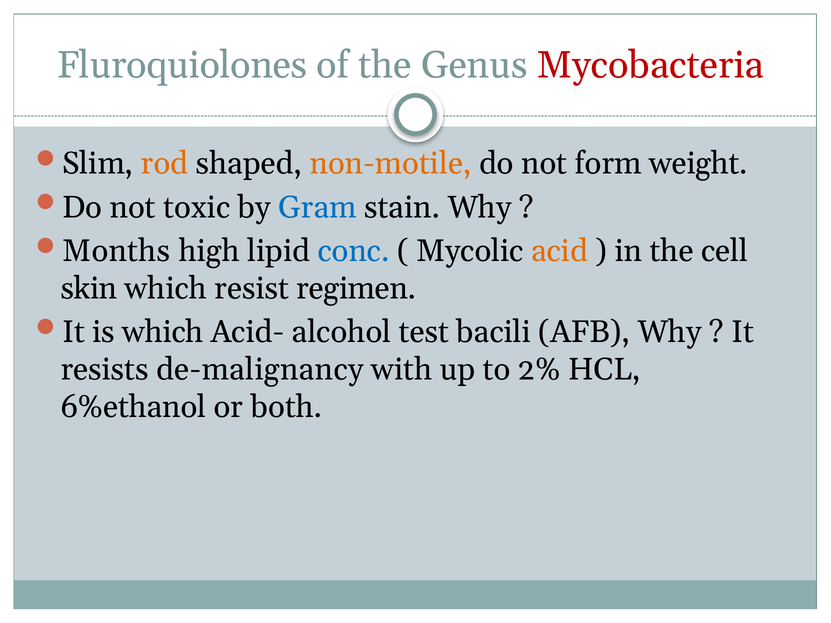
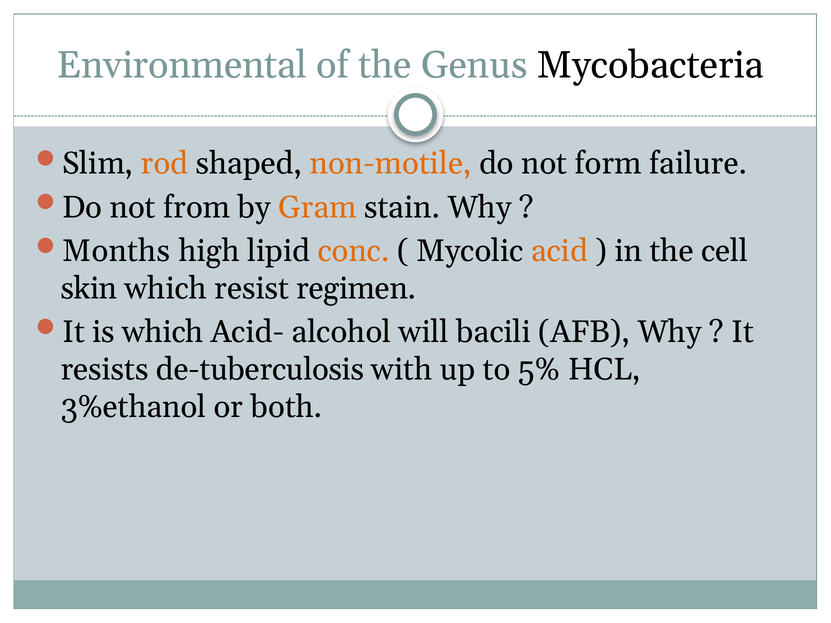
Fluroquiolones: Fluroquiolones -> Environmental
Mycobacteria colour: red -> black
weight: weight -> failure
toxic: toxic -> from
Gram colour: blue -> orange
conc colour: blue -> orange
test: test -> will
de-malignancy: de-malignancy -> de-tuberculosis
2%: 2% -> 5%
6%ethanol: 6%ethanol -> 3%ethanol
